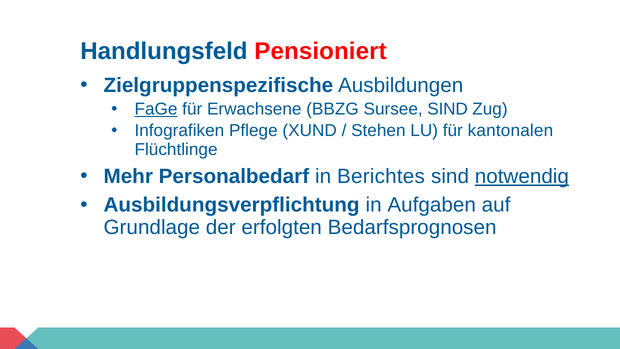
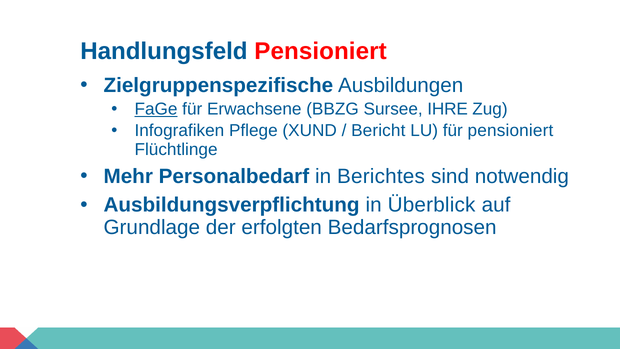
Sursee SIND: SIND -> IHRE
Stehen: Stehen -> Bericht
für kantonalen: kantonalen -> pensioniert
notwendig underline: present -> none
Aufgaben: Aufgaben -> Überblick
